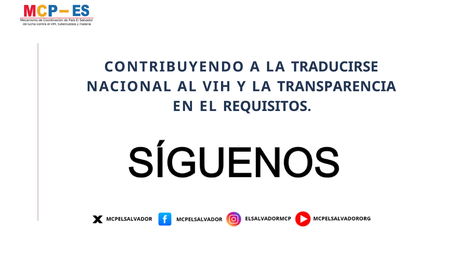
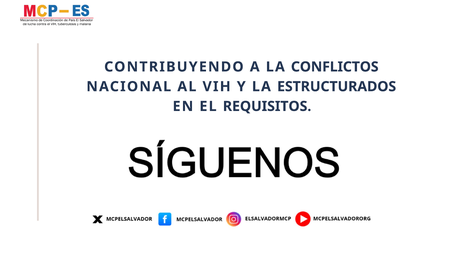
TRADUCIRSE: TRADUCIRSE -> CONFLICTOS
TRANSPARENCIA: TRANSPARENCIA -> ESTRUCTURADOS
